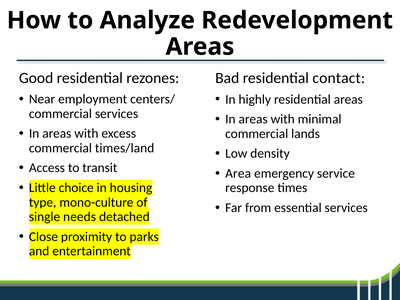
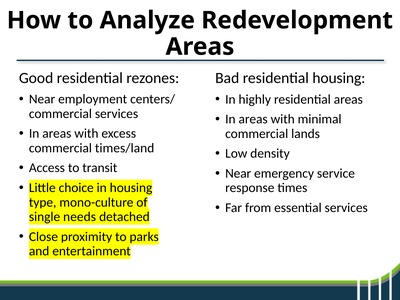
residential contact: contact -> housing
Area at (238, 174): Area -> Near
